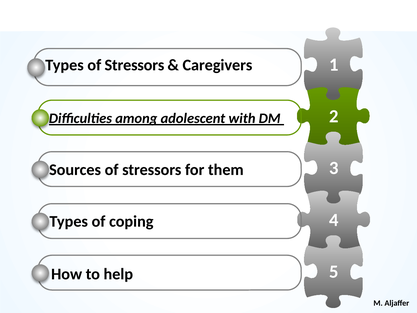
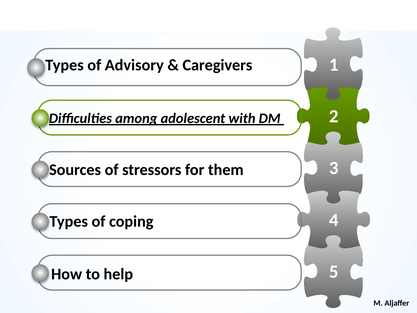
Types of Stressors: Stressors -> Advisory
